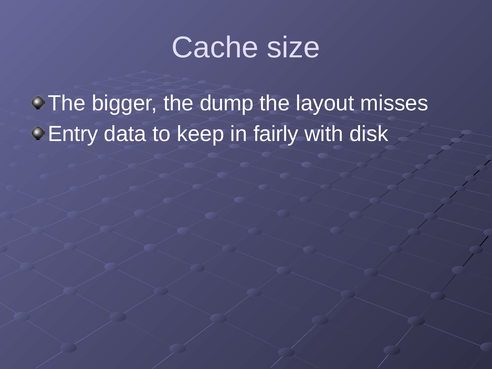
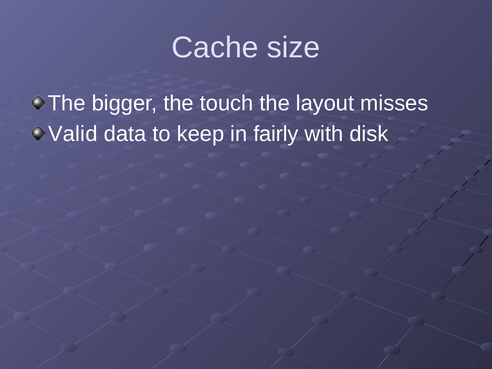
dump: dump -> touch
Entry: Entry -> Valid
